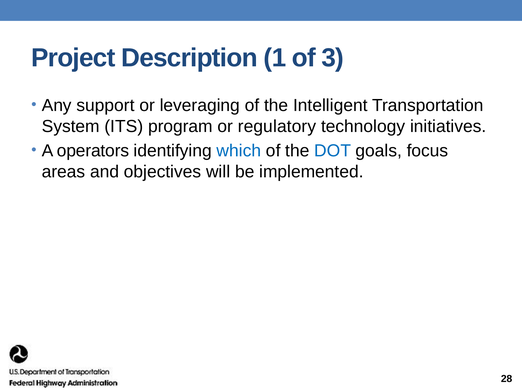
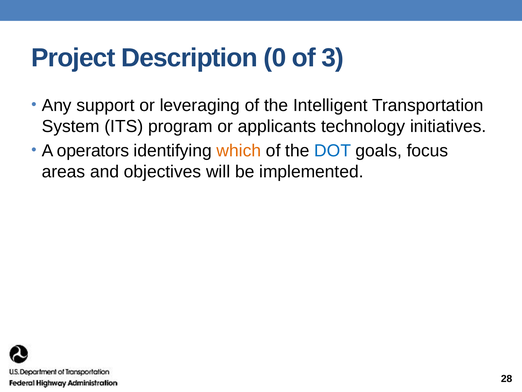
1: 1 -> 0
regulatory: regulatory -> applicants
which colour: blue -> orange
